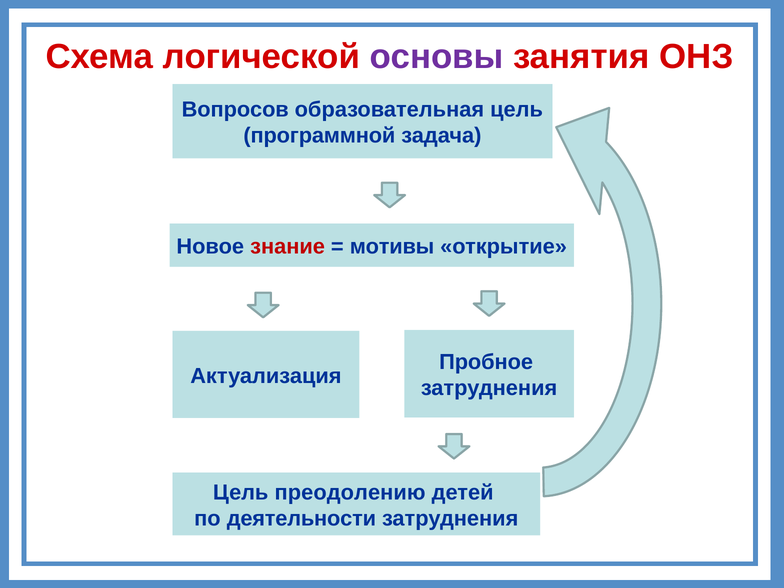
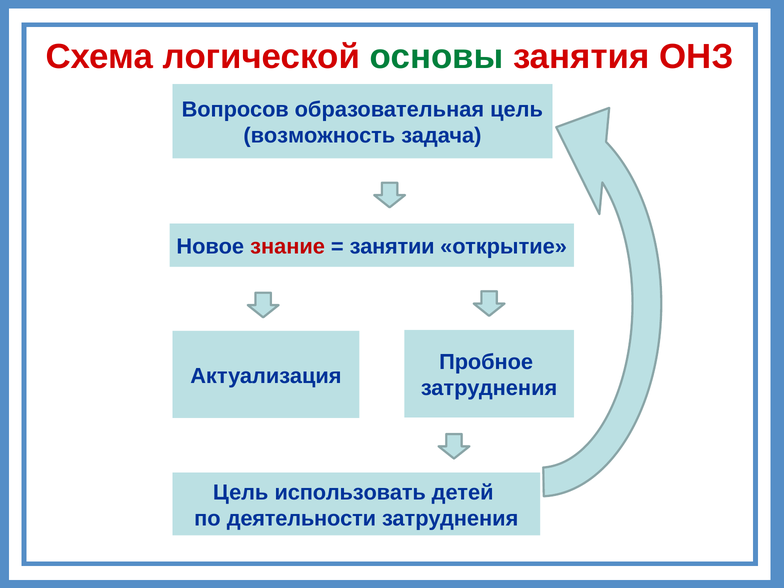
основы colour: purple -> green
программной: программной -> возможность
мотивы: мотивы -> занятии
преодолению: преодолению -> использовать
